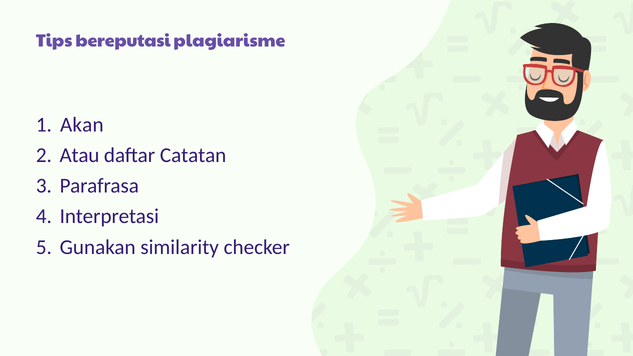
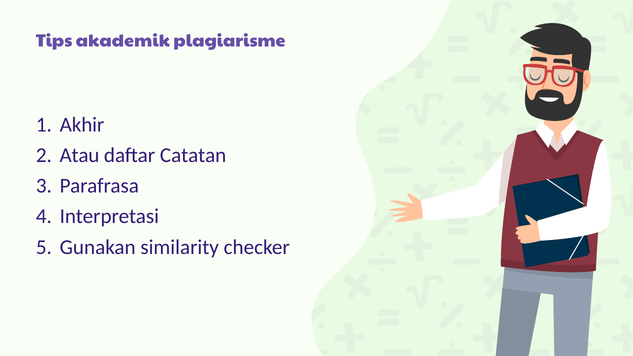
bereputasi: bereputasi -> akademik
Akan: Akan -> Akhir
